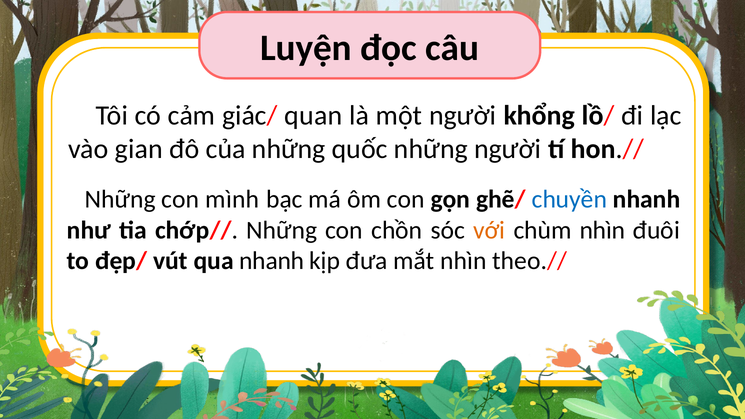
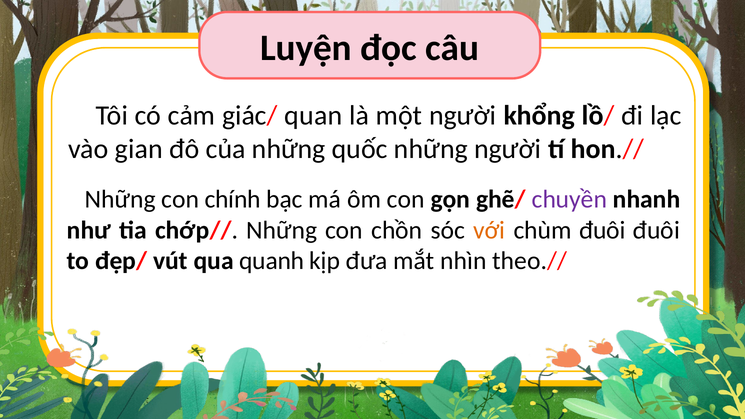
mình: mình -> chính
chuyền colour: blue -> purple
chùm nhìn: nhìn -> đuôi
qua nhanh: nhanh -> quanh
